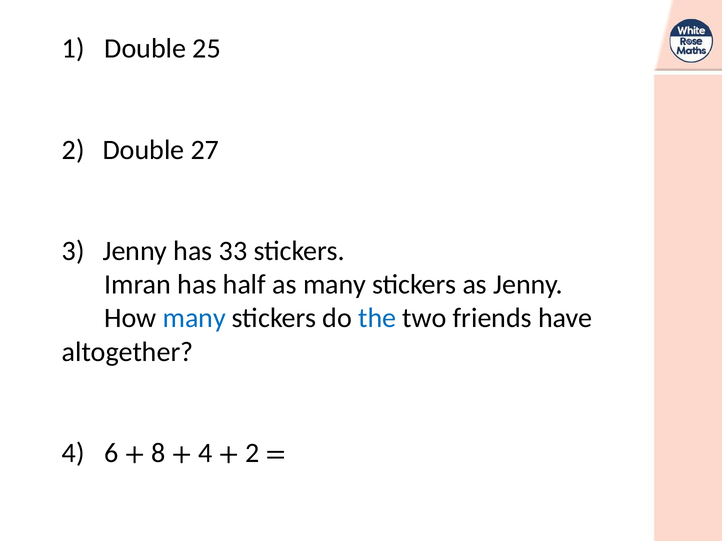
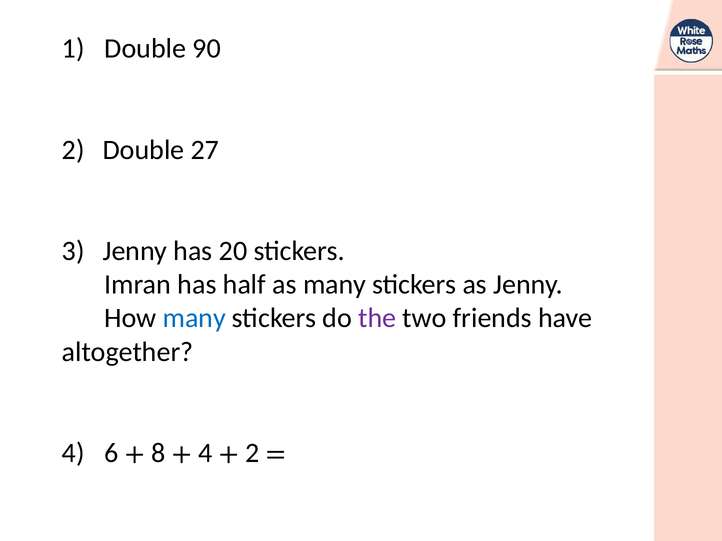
25: 25 -> 90
33: 33 -> 20
the colour: blue -> purple
